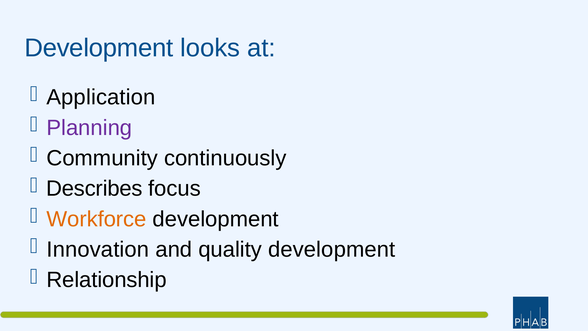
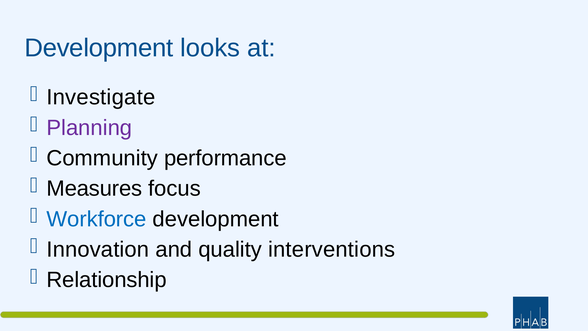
Application: Application -> Investigate
continuously: continuously -> performance
Describes: Describes -> Measures
Workforce colour: orange -> blue
quality development: development -> interventions
